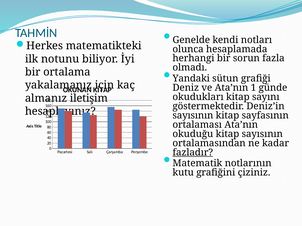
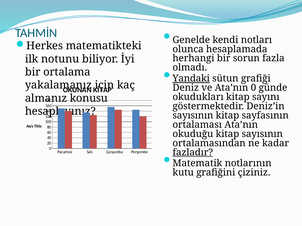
Yandaki underline: none -> present
Ata’nın 1: 1 -> 0
iletişim: iletişim -> konusu
